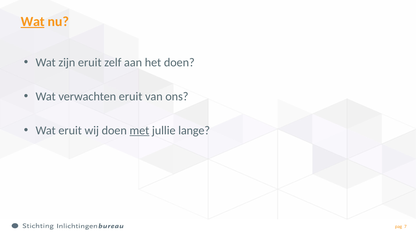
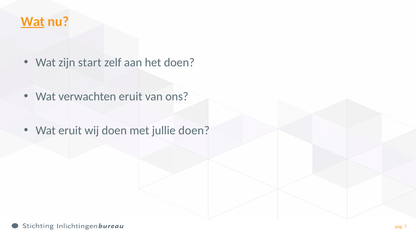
zijn eruit: eruit -> start
met underline: present -> none
jullie lange: lange -> doen
